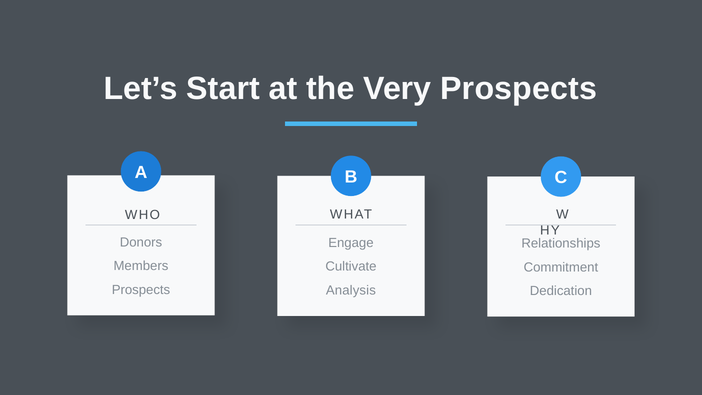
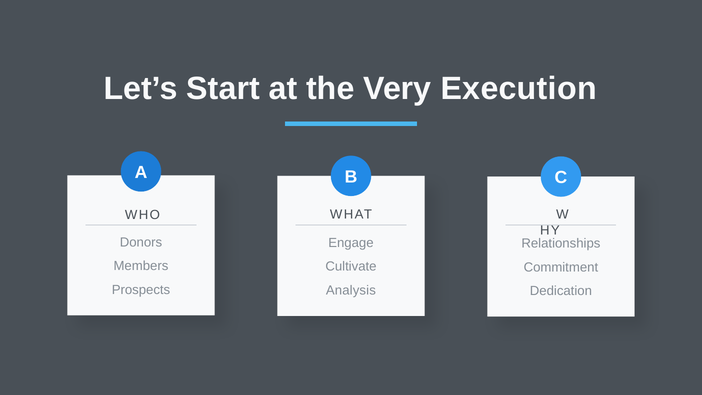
Very Prospects: Prospects -> Execution
